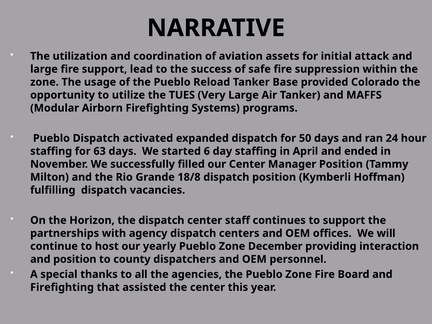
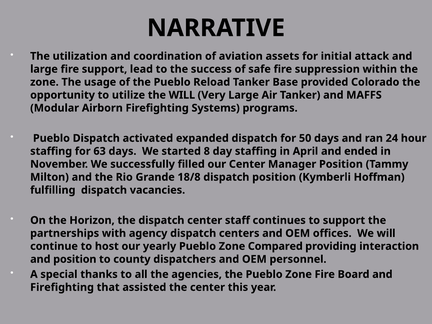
the TUES: TUES -> WILL
6: 6 -> 8
December: December -> Compared
